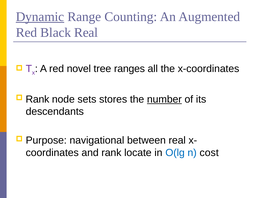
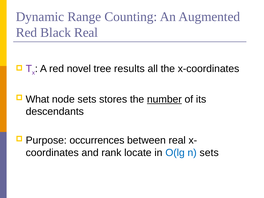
Dynamic underline: present -> none
ranges: ranges -> results
Rank at (37, 99): Rank -> What
navigational: navigational -> occurrences
n cost: cost -> sets
